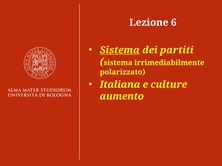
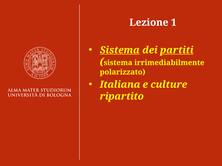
6: 6 -> 1
partiti underline: none -> present
aumento: aumento -> ripartito
